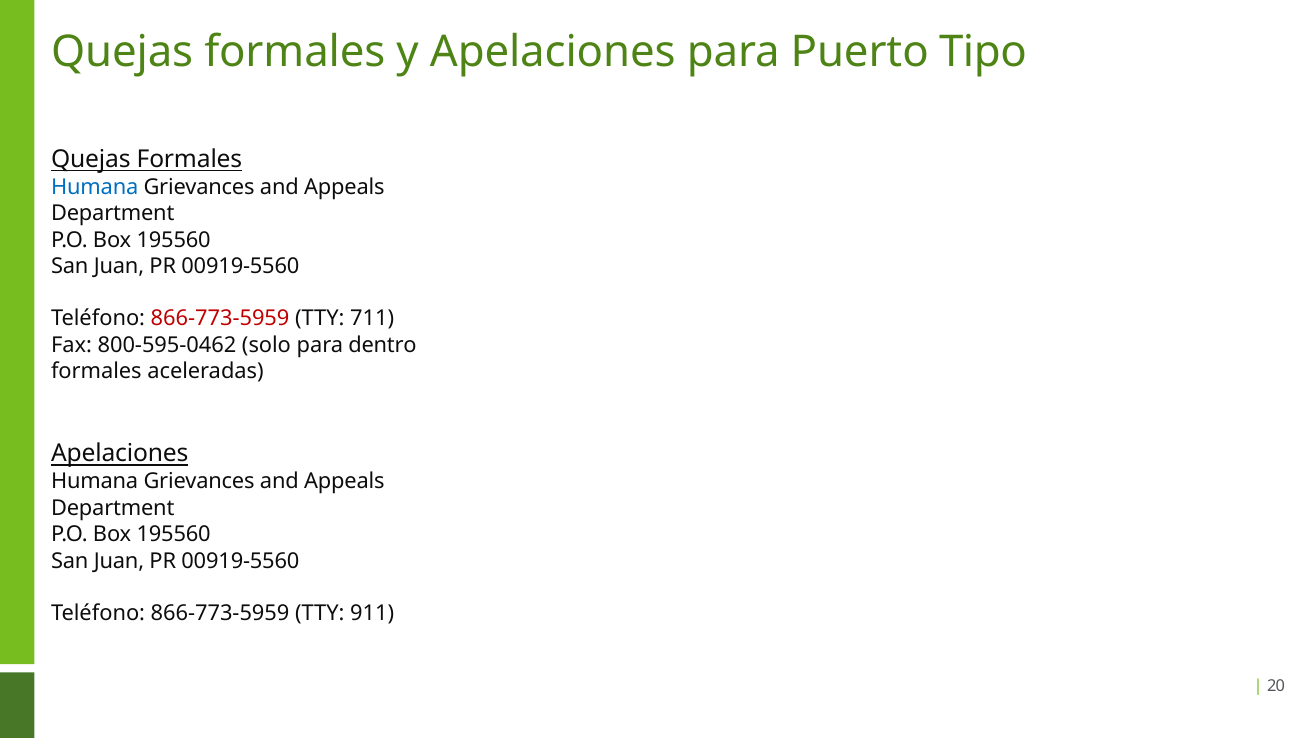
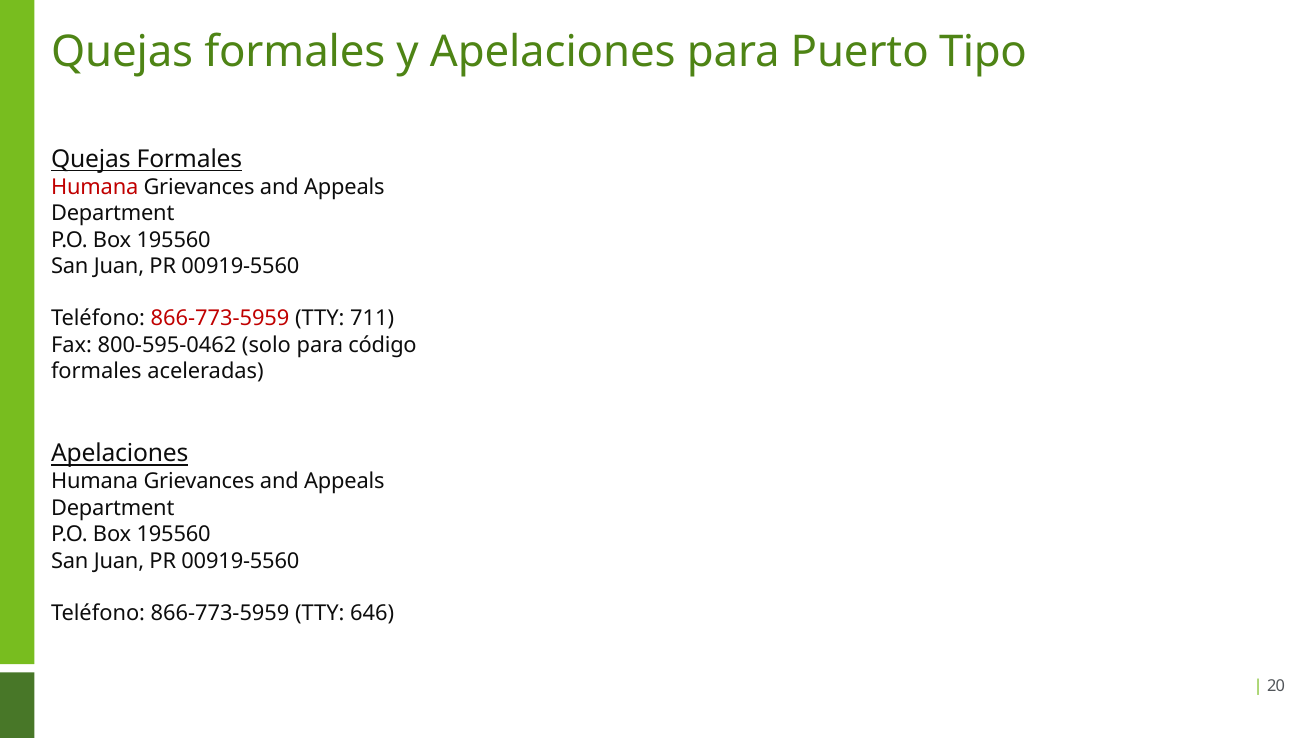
Humana at (95, 187) colour: blue -> red
dentro: dentro -> código
911: 911 -> 646
